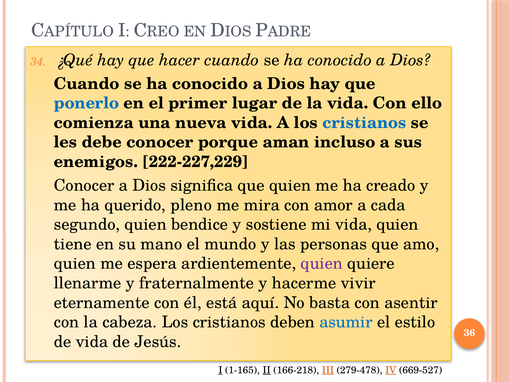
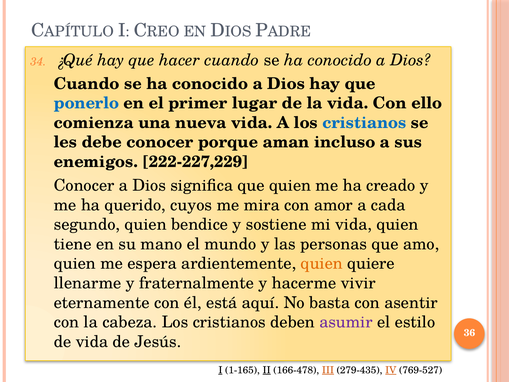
pleno: pleno -> cuyos
quien at (322, 263) colour: purple -> orange
asumir colour: blue -> purple
166-218: 166-218 -> 166-478
279-478: 279-478 -> 279-435
669-527: 669-527 -> 769-527
